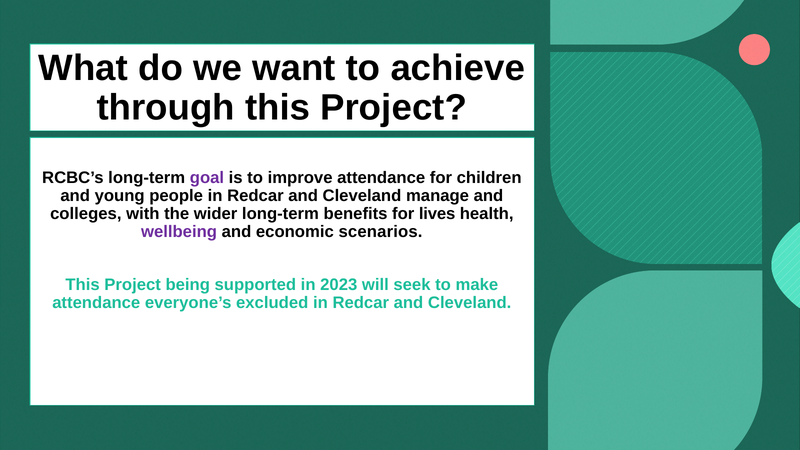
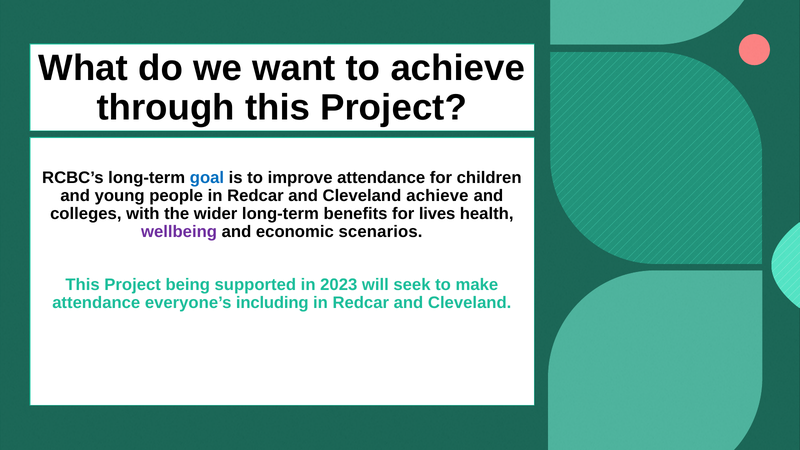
goal colour: purple -> blue
Cleveland manage: manage -> achieve
excluded: excluded -> including
